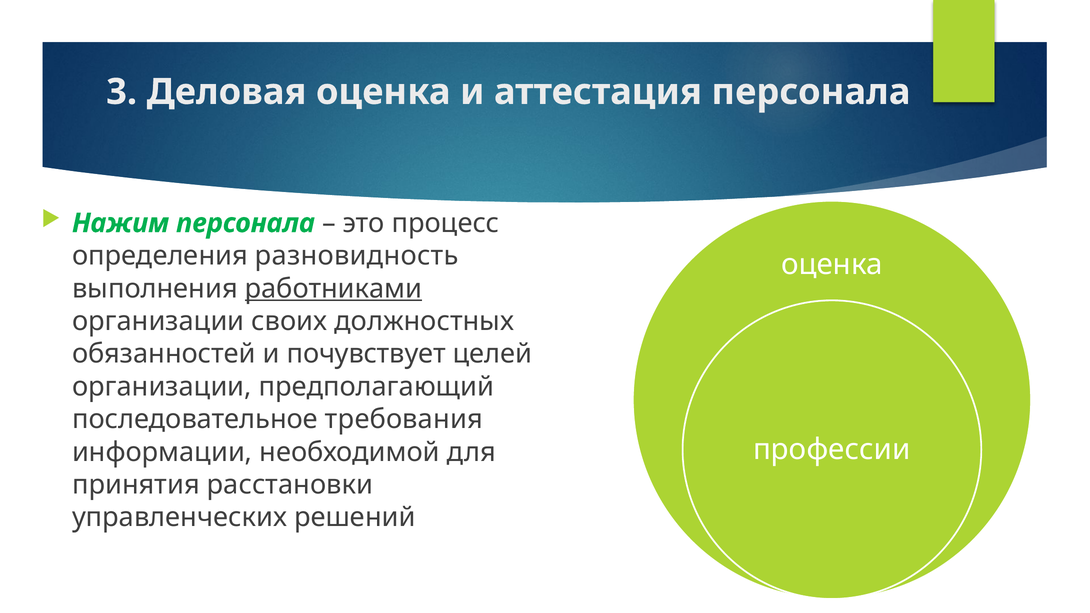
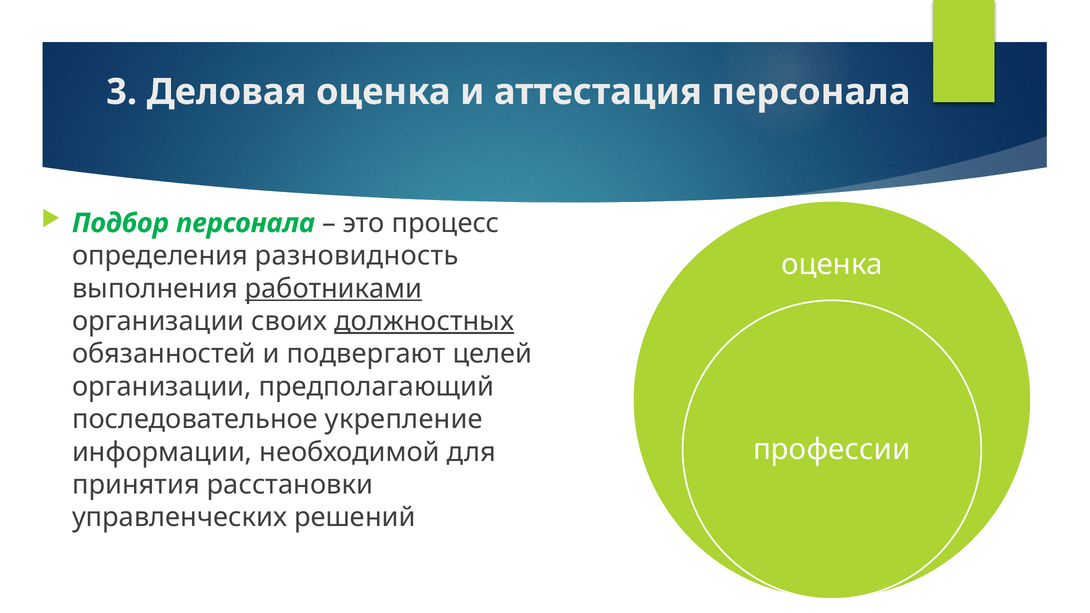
Нажим: Нажим -> Подбор
должностных underline: none -> present
почувствует: почувствует -> подвергают
требования: требования -> укрепление
